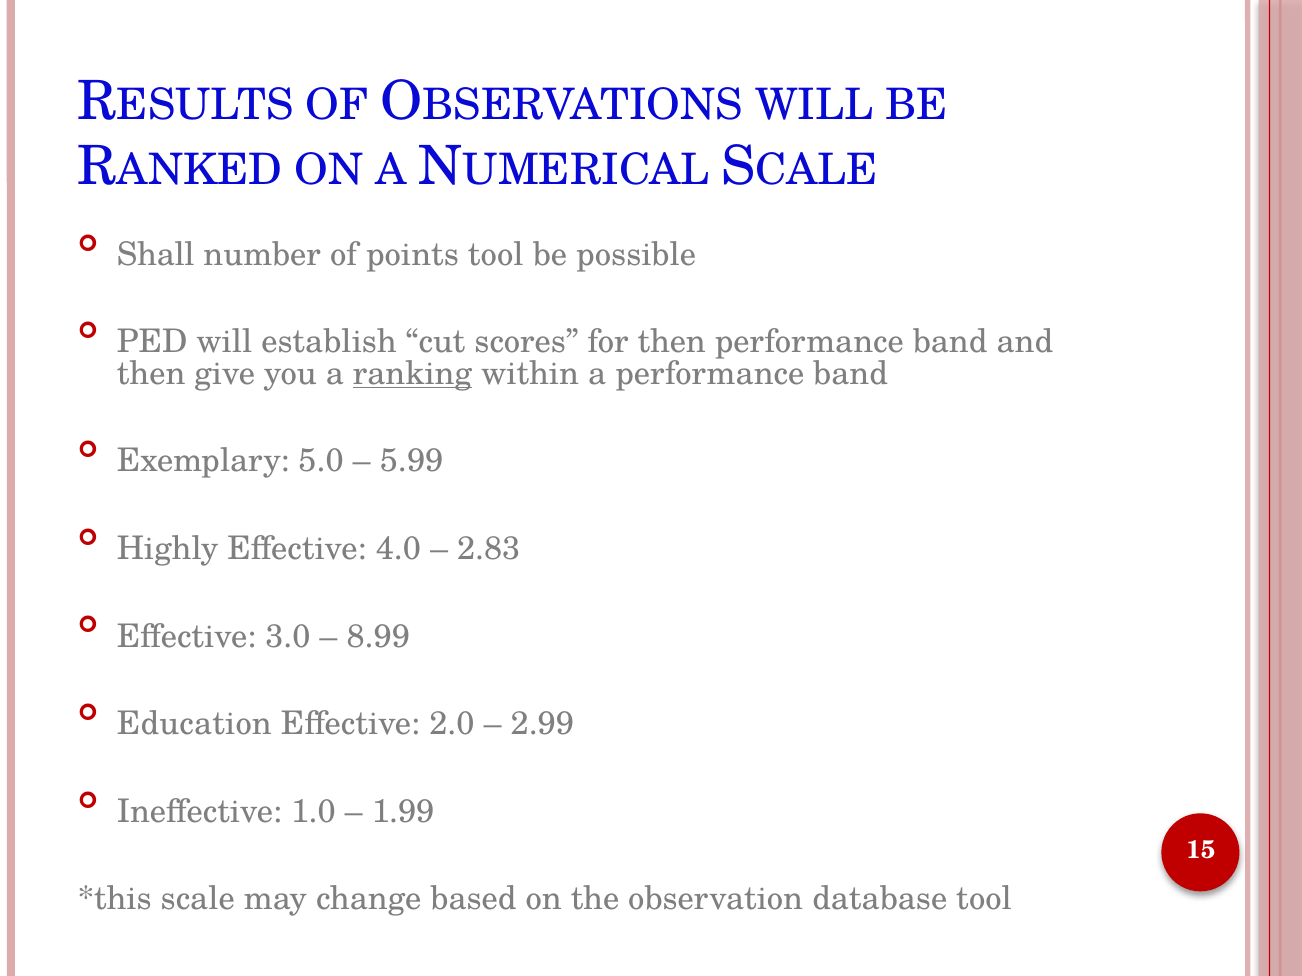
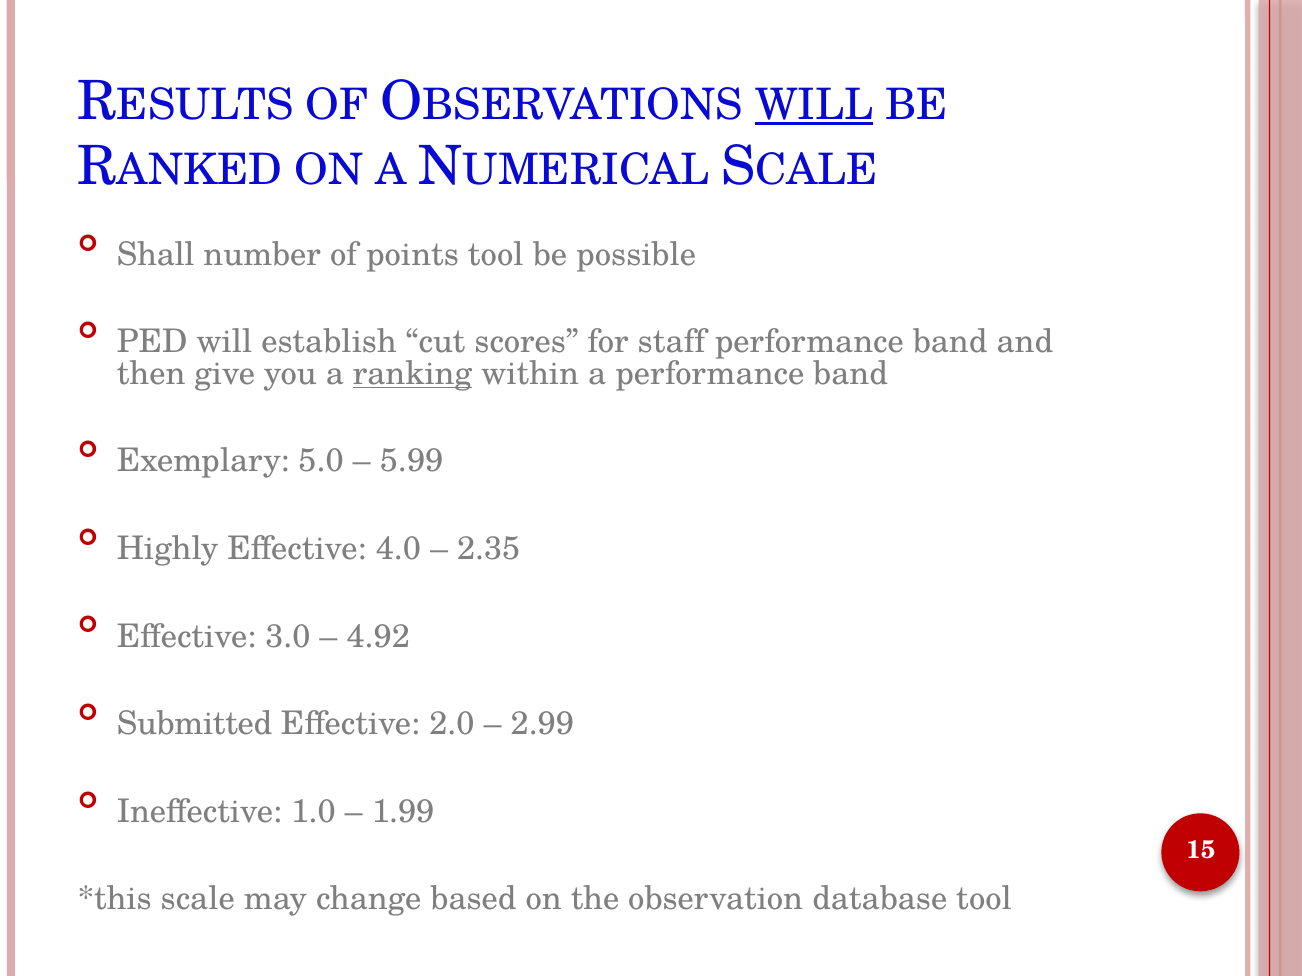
WILL at (814, 105) underline: none -> present
for then: then -> staff
2.83: 2.83 -> 2.35
8.99: 8.99 -> 4.92
Education: Education -> Submitted
